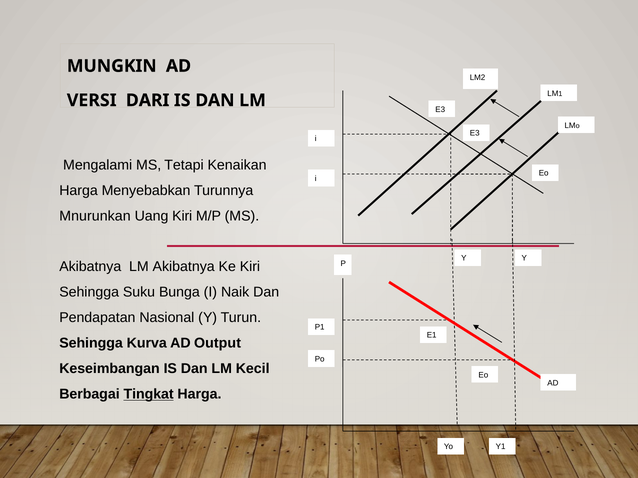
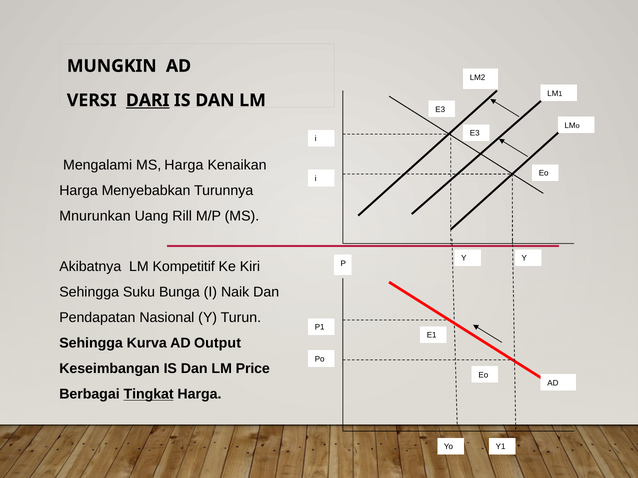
DARI underline: none -> present
MS Tetapi: Tetapi -> Harga
Uang Kiri: Kiri -> Rill
LM Akibatnya: Akibatnya -> Kompetitif
Kecil: Kecil -> Price
